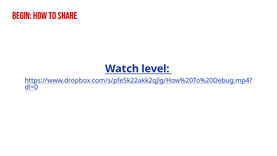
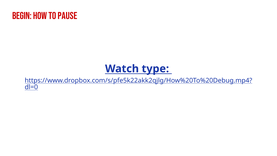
Share: Share -> Pause
level: level -> type
